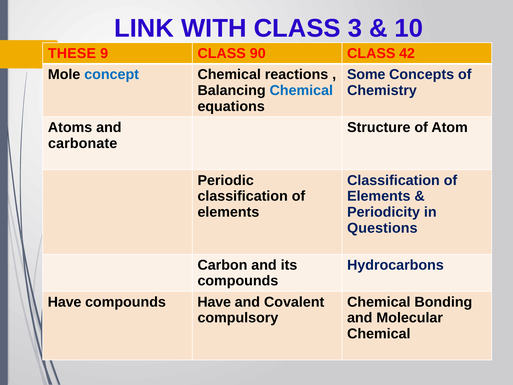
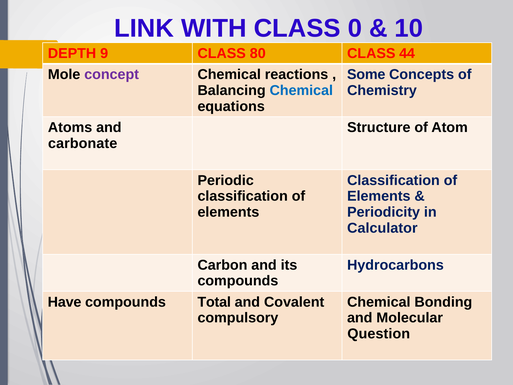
3: 3 -> 0
THESE: THESE -> DEPTH
90: 90 -> 80
42: 42 -> 44
concept colour: blue -> purple
Questions: Questions -> Calculator
compounds Have: Have -> Total
Chemical at (379, 334): Chemical -> Question
